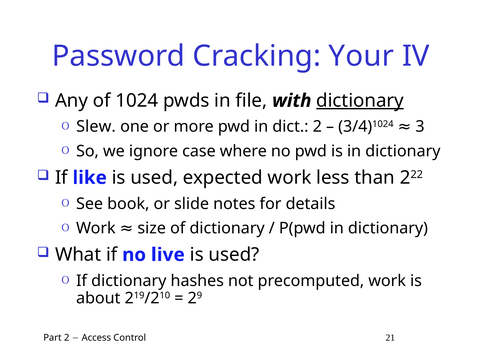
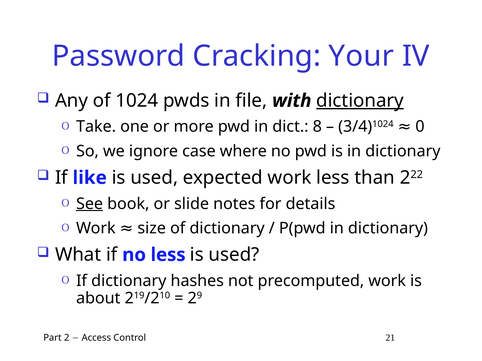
Slew: Slew -> Take
dict 2: 2 -> 8
3: 3 -> 0
See underline: none -> present
no live: live -> less
